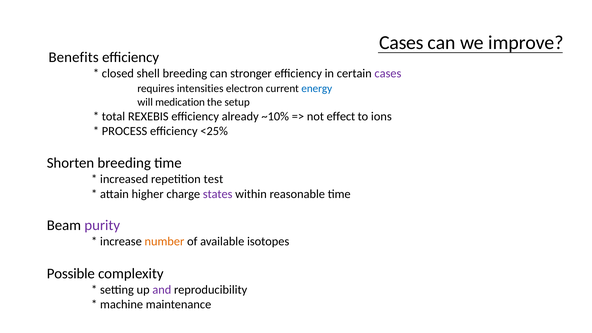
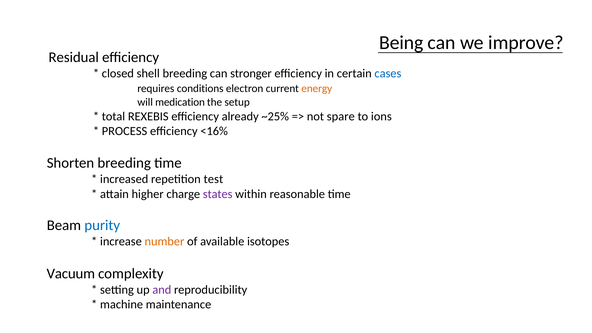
Cases at (401, 43): Cases -> Being
Benefits: Benefits -> Residual
cases at (388, 73) colour: purple -> blue
intensities: intensities -> conditions
energy colour: blue -> orange
~10%: ~10% -> ~25%
effect: effect -> spare
<25%: <25% -> <16%
purity colour: purple -> blue
Possible: Possible -> Vacuum
